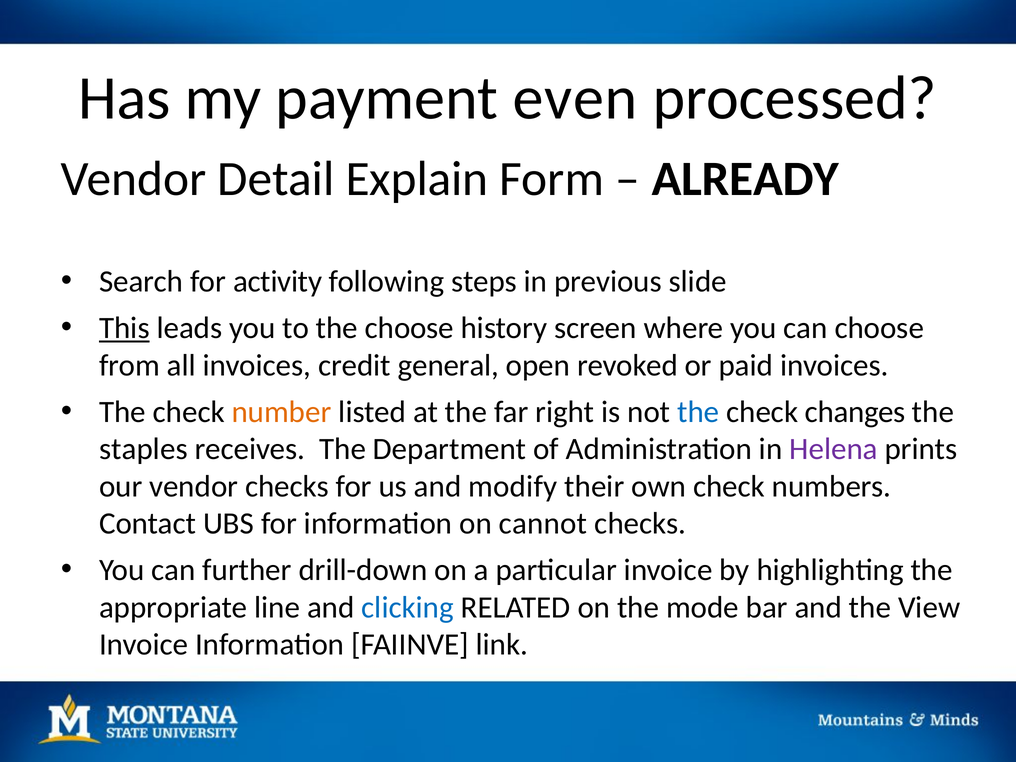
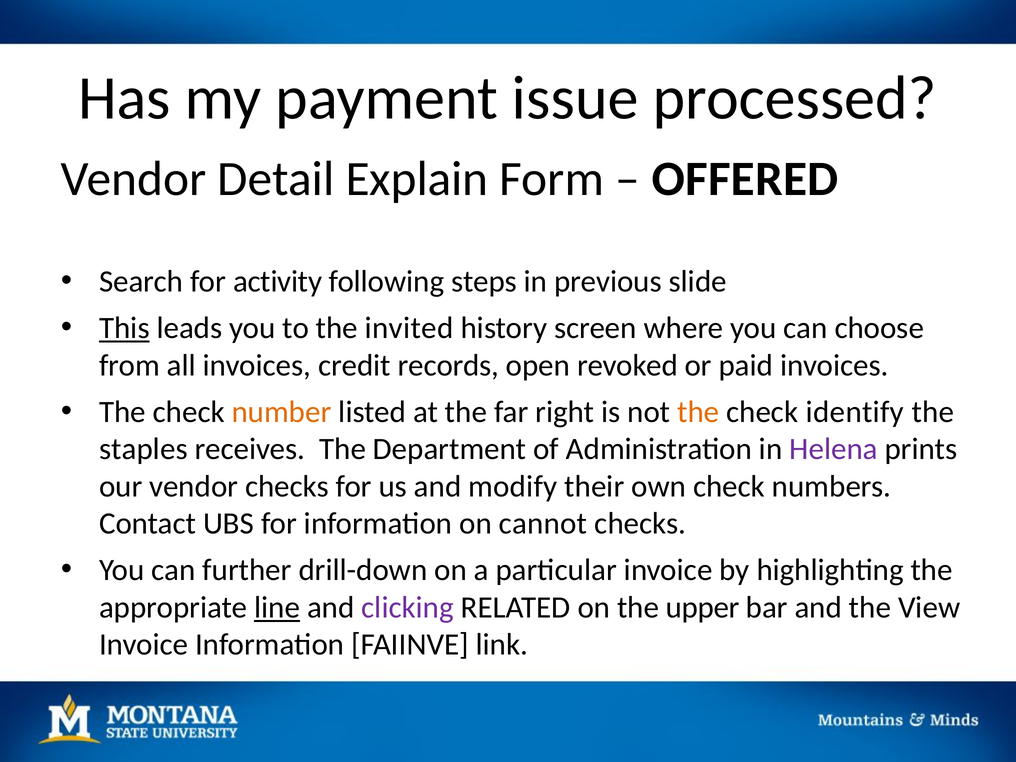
even: even -> issue
ALREADY: ALREADY -> OFFERED
the choose: choose -> invited
general: general -> records
the at (698, 412) colour: blue -> orange
changes: changes -> identify
line underline: none -> present
clicking colour: blue -> purple
mode: mode -> upper
